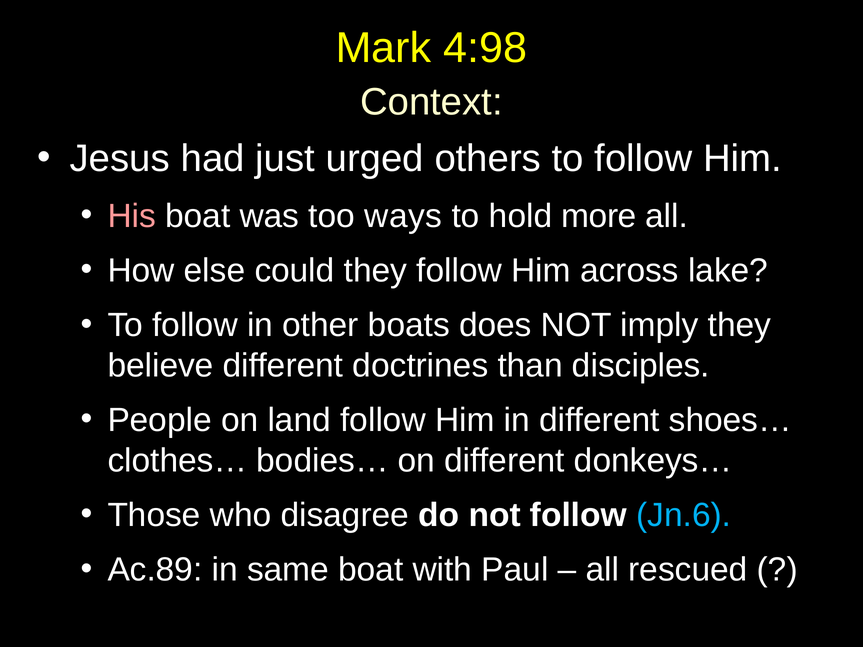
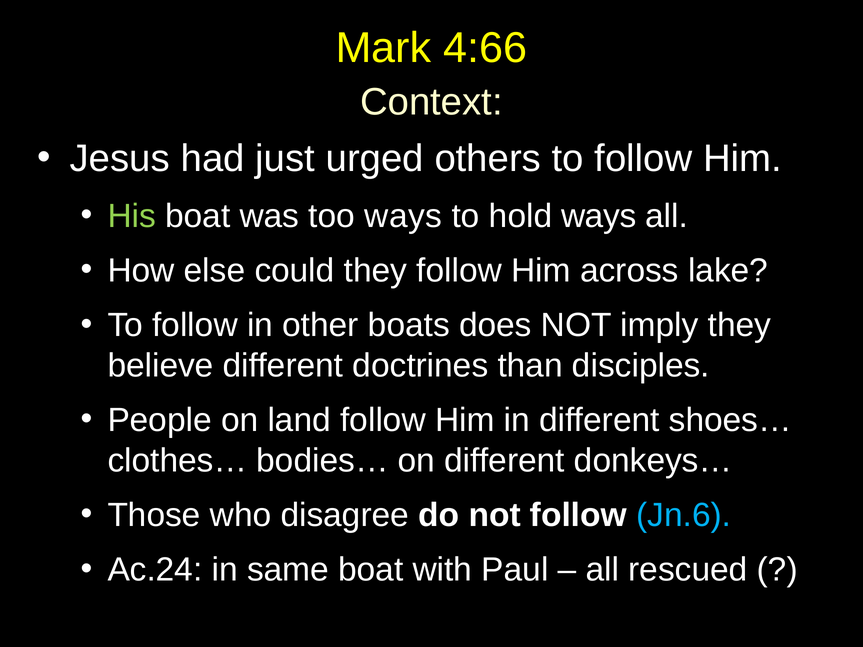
4:98: 4:98 -> 4:66
His colour: pink -> light green
hold more: more -> ways
Ac.89: Ac.89 -> Ac.24
